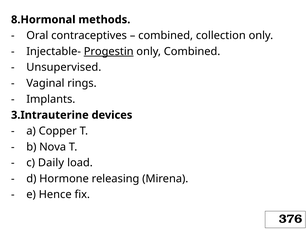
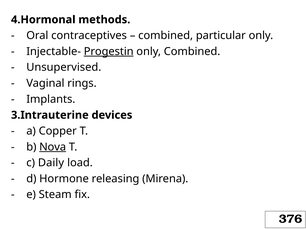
8.Hormonal: 8.Hormonal -> 4.Hormonal
collection: collection -> particular
Nova underline: none -> present
Hence: Hence -> Steam
